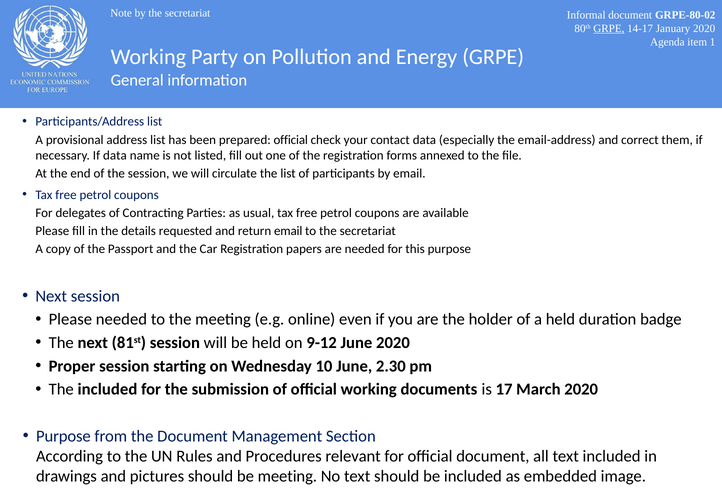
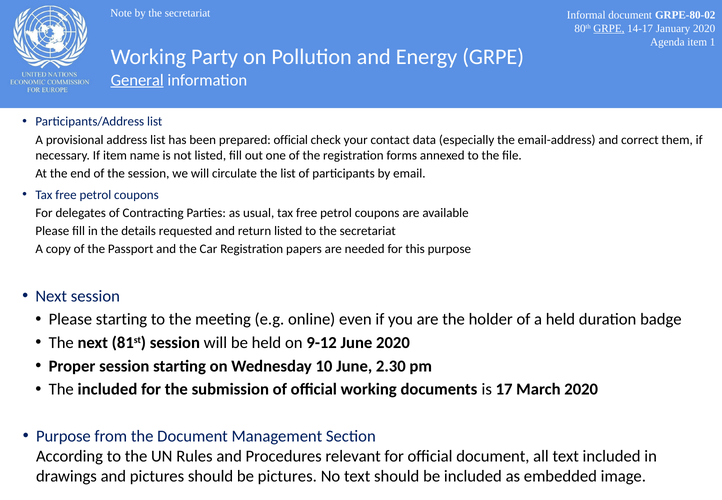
General underline: none -> present
If data: data -> item
return email: email -> listed
Please needed: needed -> starting
be meeting: meeting -> pictures
